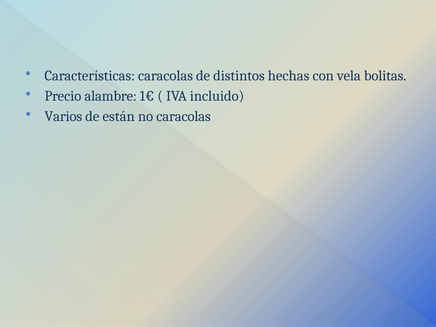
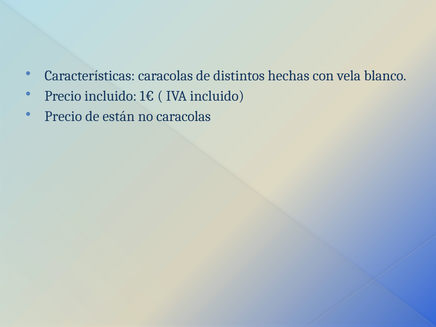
bolitas: bolitas -> blanco
Precio alambre: alambre -> incluido
Varios at (63, 116): Varios -> Precio
